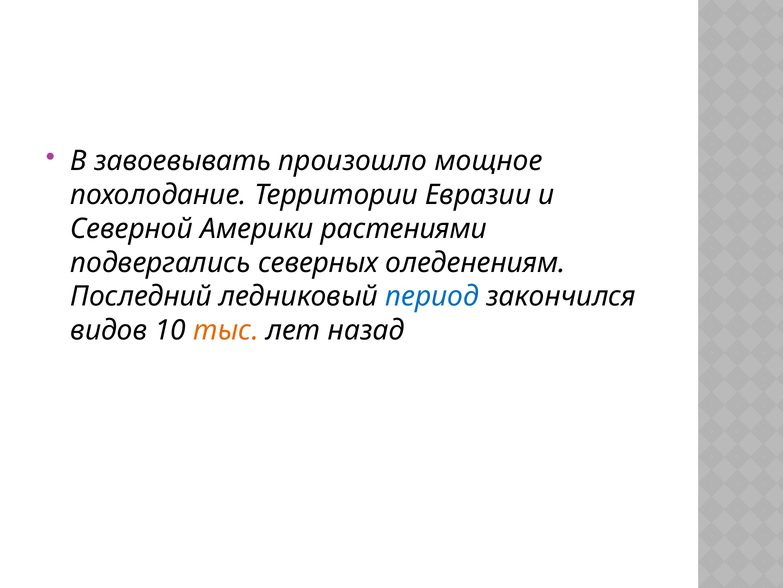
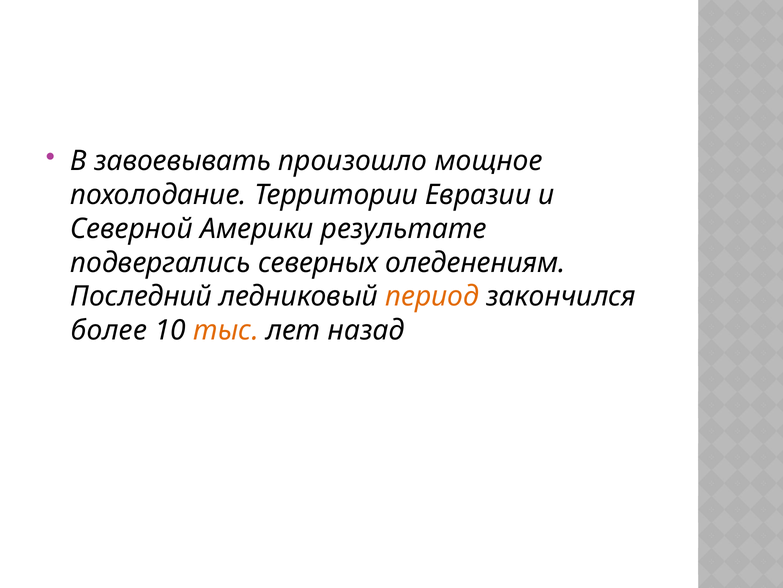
растениями: растениями -> результате
период colour: blue -> orange
видов: видов -> более
